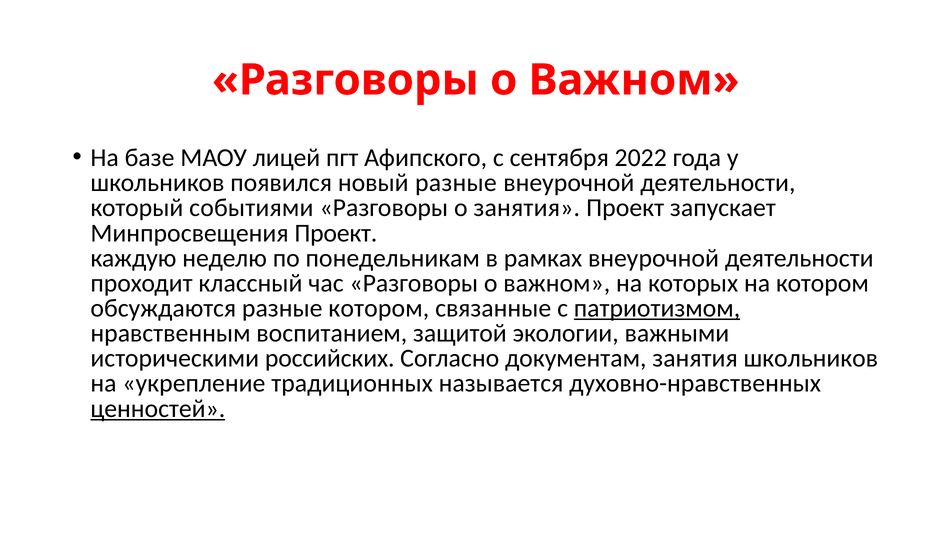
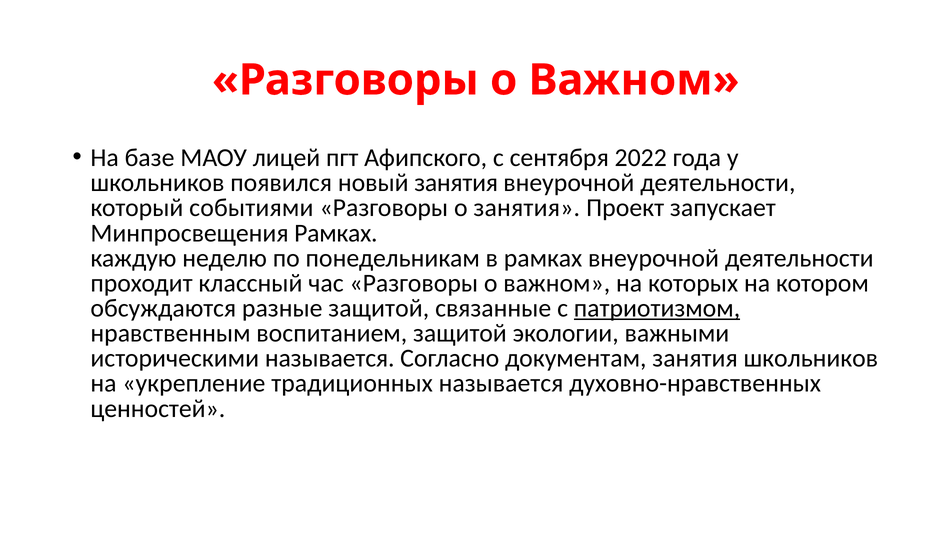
новый разные: разные -> занятия
Минпросвещения Проект: Проект -> Рамках
разные котором: котором -> защитой
историческими российских: российских -> называется
ценностей underline: present -> none
